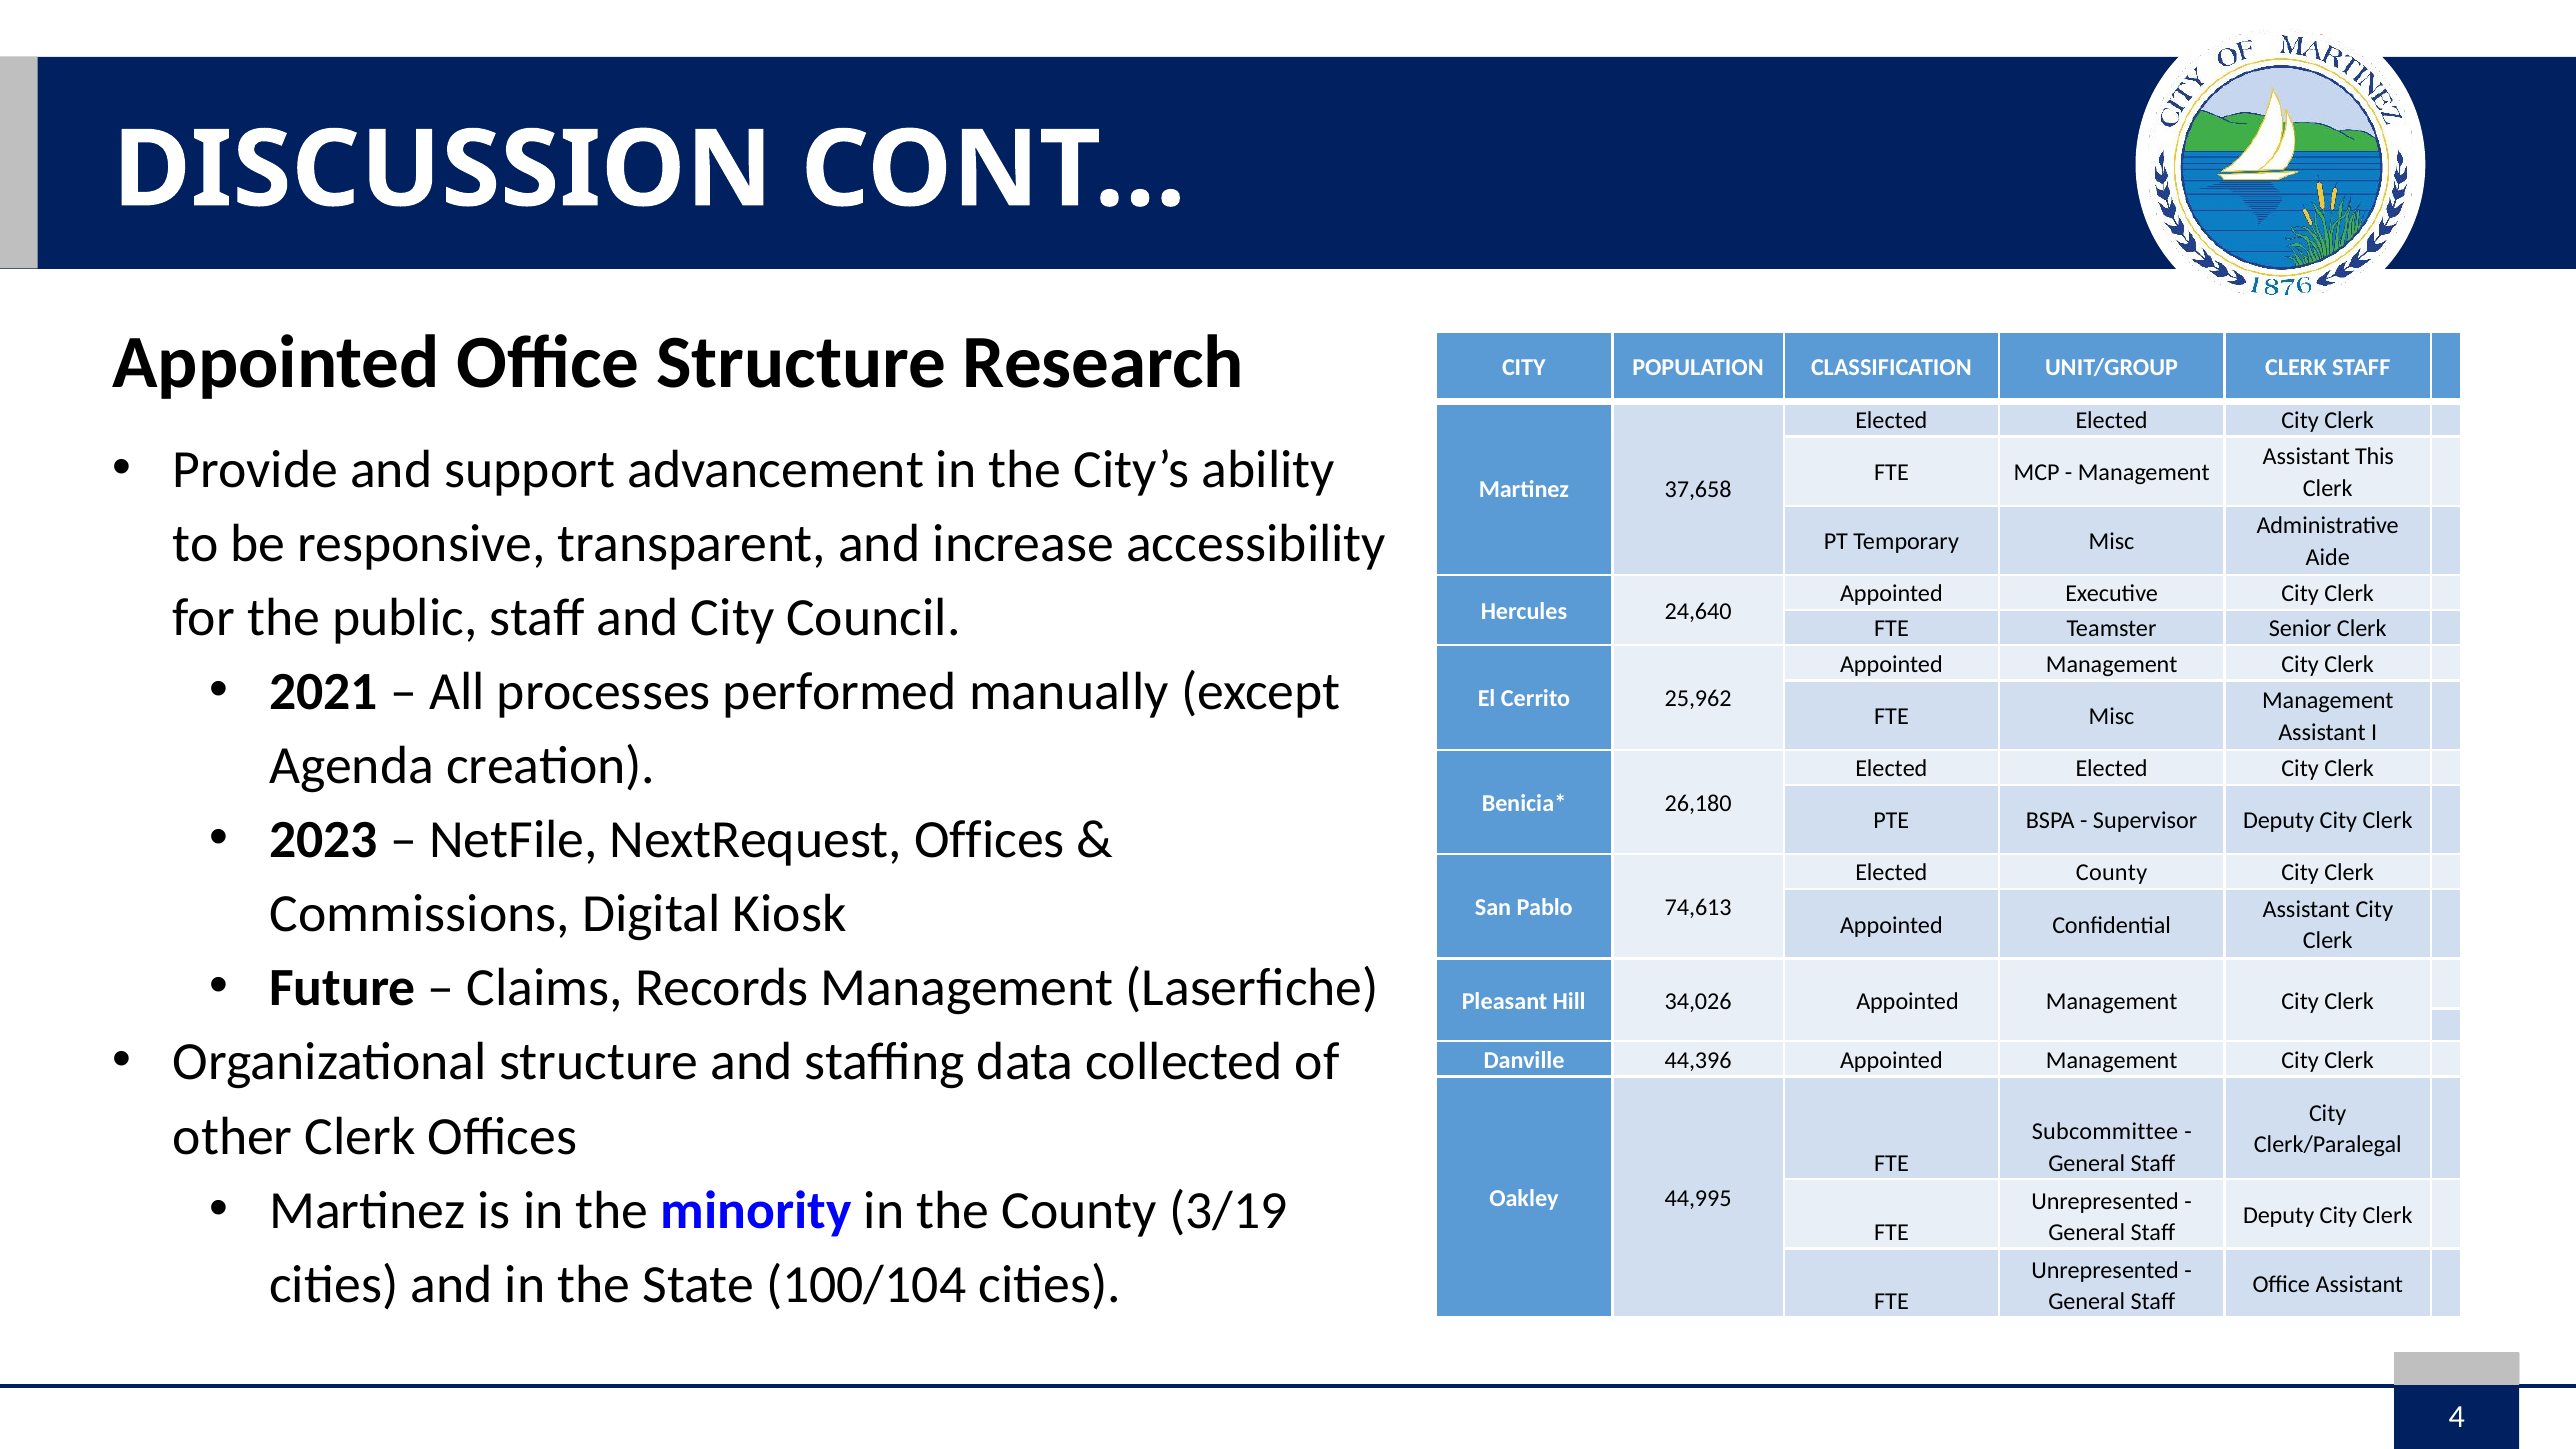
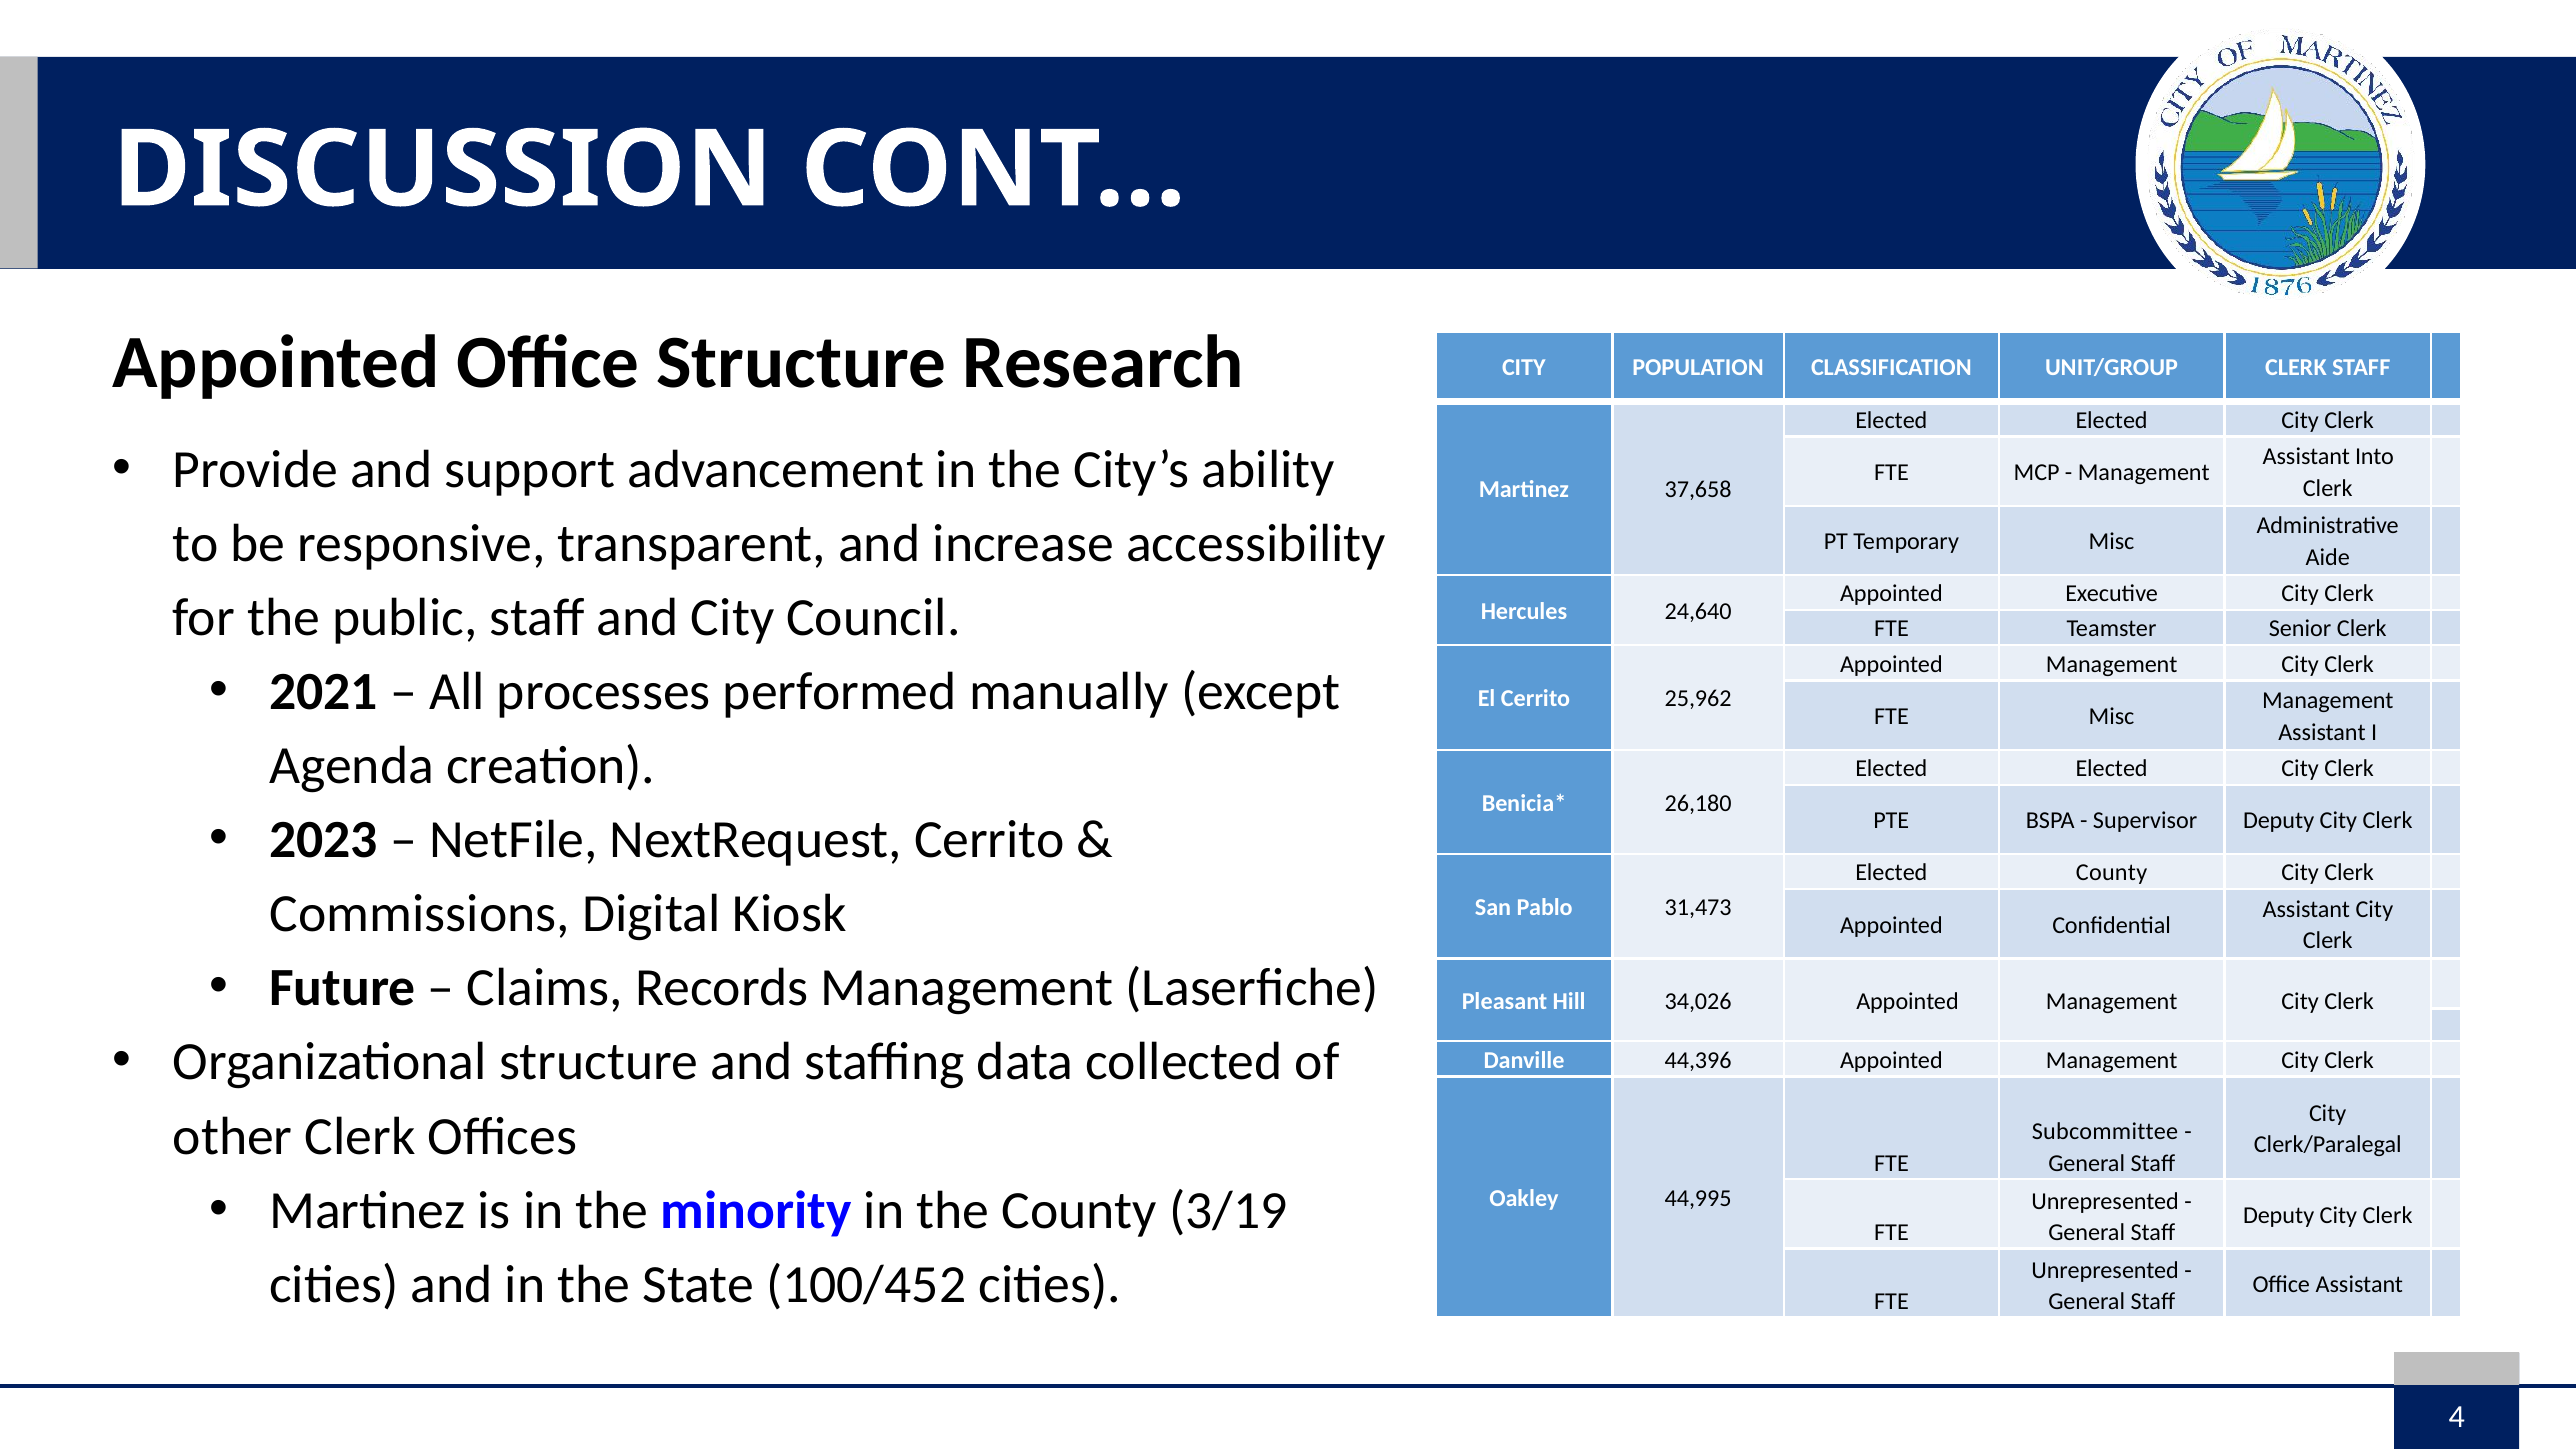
This: This -> Into
NextRequest Offices: Offices -> Cerrito
74,613: 74,613 -> 31,473
100/104: 100/104 -> 100/452
